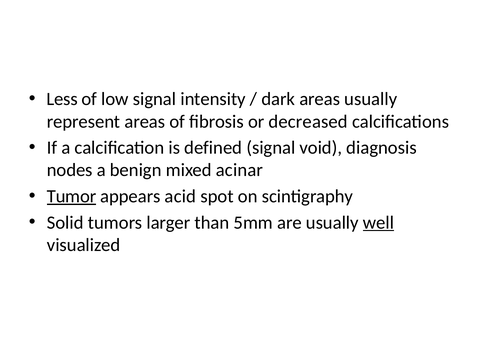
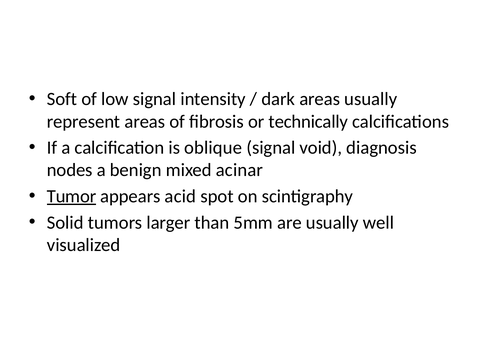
Less: Less -> Soft
decreased: decreased -> technically
defined: defined -> oblique
well underline: present -> none
